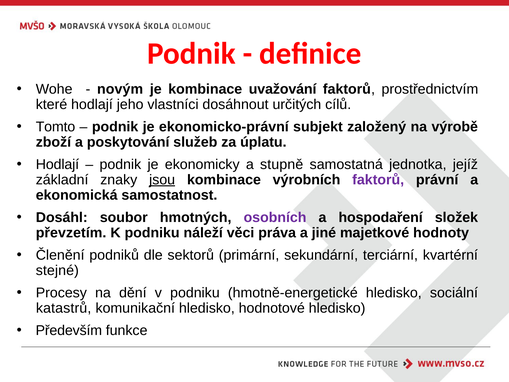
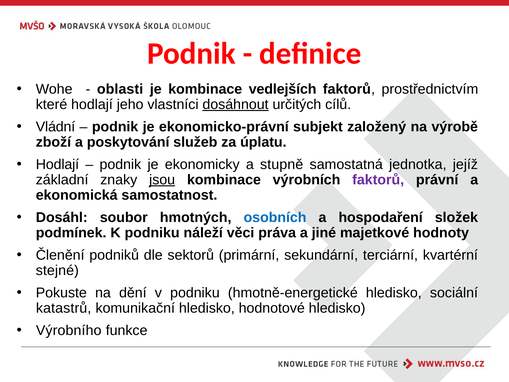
novým: novým -> oblasti
uvažování: uvažování -> vedlejších
dosáhnout underline: none -> present
Tomto: Tomto -> Vládní
osobních colour: purple -> blue
převzetím: převzetím -> podmínek
Procesy: Procesy -> Pokuste
Především: Především -> Výrobního
